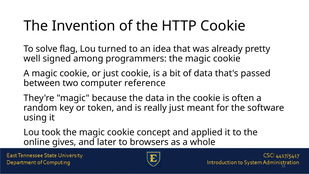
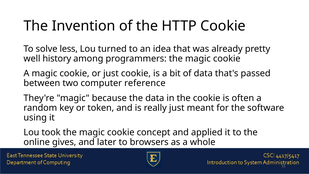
flag: flag -> less
signed: signed -> history
